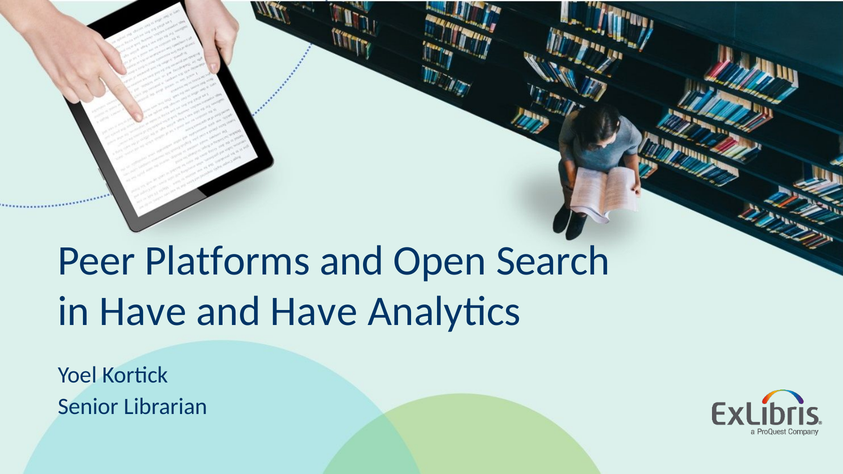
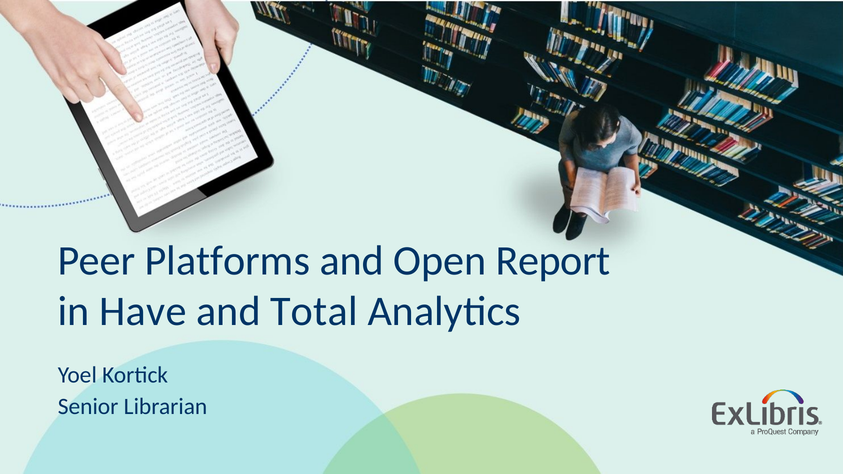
Search: Search -> Report
and Have: Have -> Total
